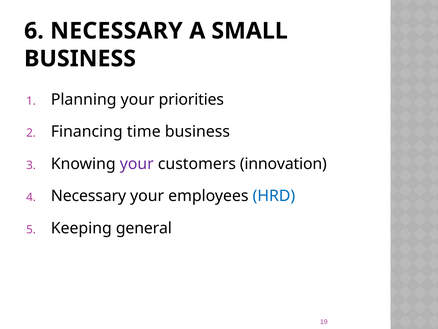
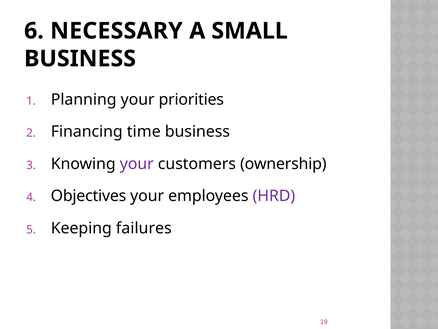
innovation: innovation -> ownership
Necessary at (88, 196): Necessary -> Objectives
HRD colour: blue -> purple
general: general -> failures
